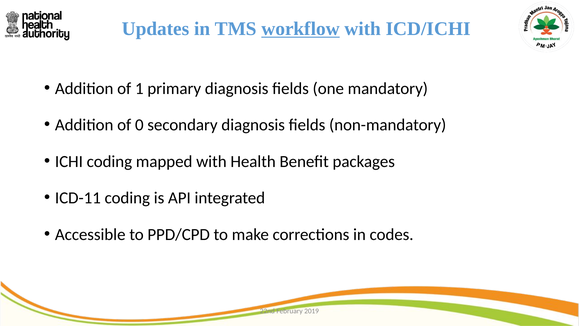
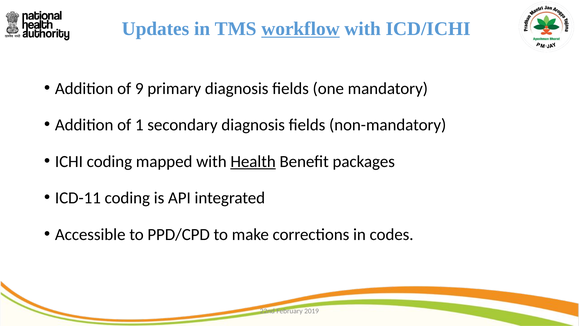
1: 1 -> 9
0: 0 -> 1
Health underline: none -> present
